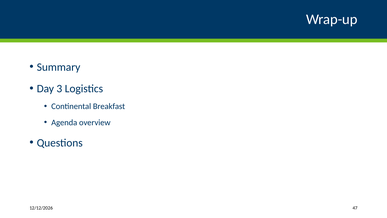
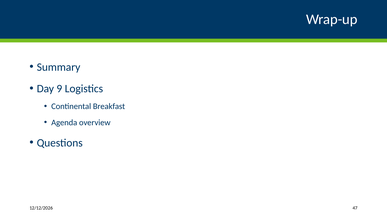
3: 3 -> 9
